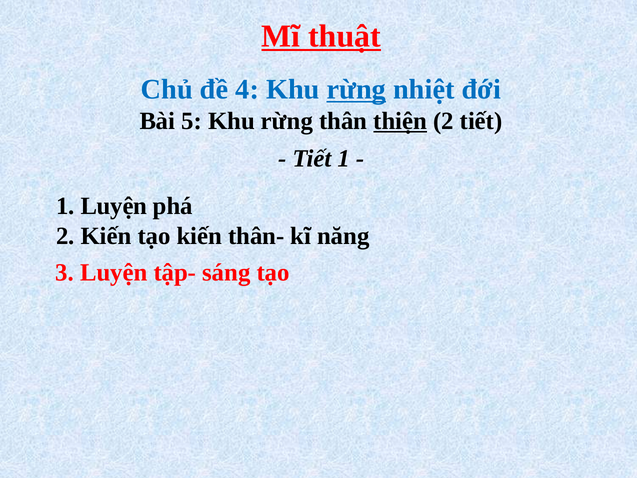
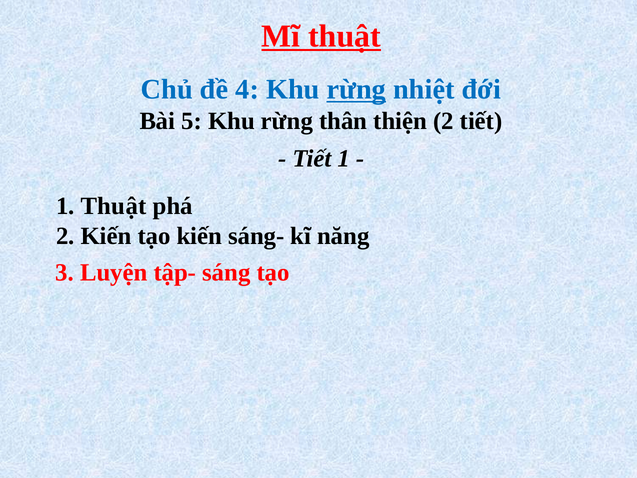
thiện underline: present -> none
1 Luyện: Luyện -> Thuật
thân-: thân- -> sáng-
